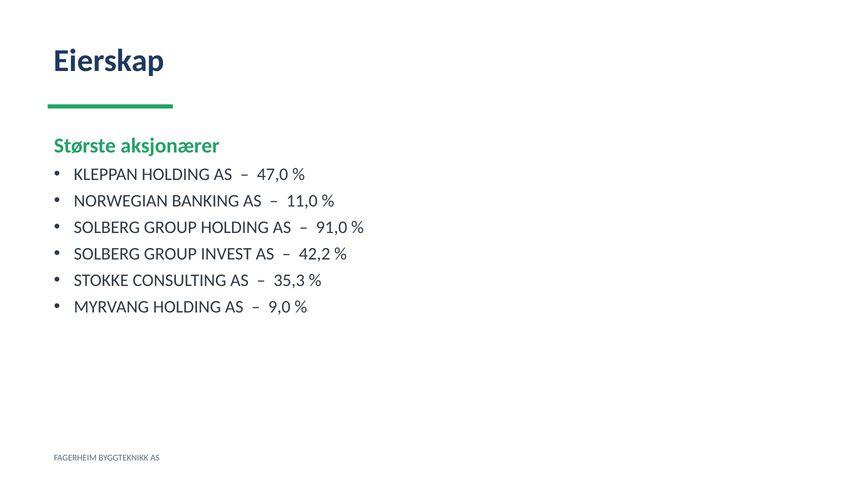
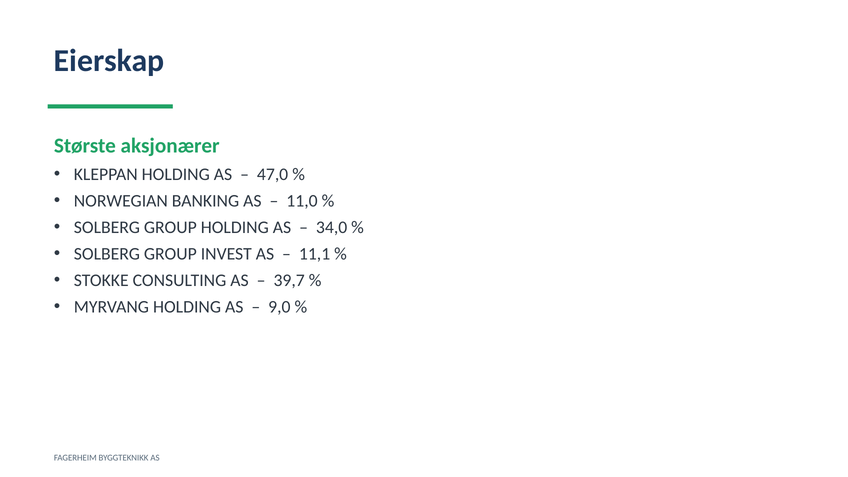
91,0: 91,0 -> 34,0
42,2: 42,2 -> 11,1
35,3: 35,3 -> 39,7
